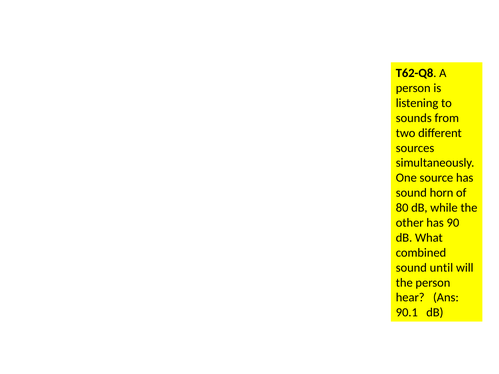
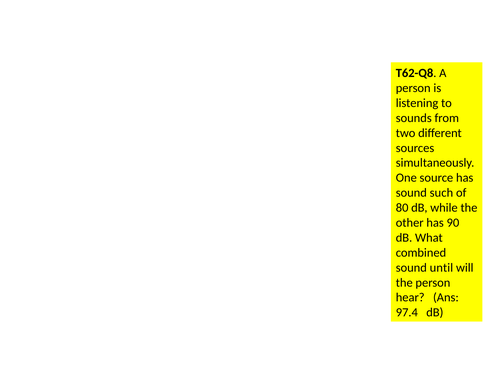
horn: horn -> such
90.1: 90.1 -> 97.4
